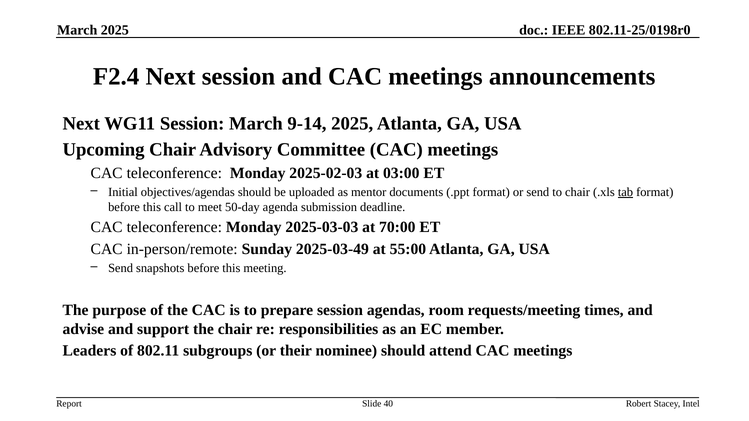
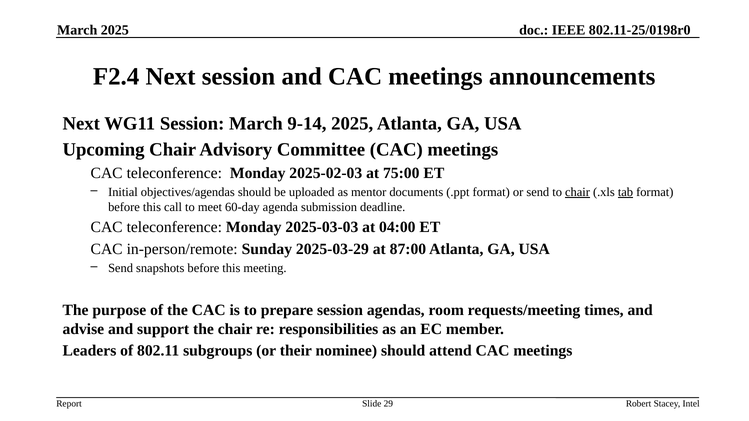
03:00: 03:00 -> 75:00
chair at (578, 192) underline: none -> present
50-day: 50-day -> 60-day
70:00: 70:00 -> 04:00
2025-03-49: 2025-03-49 -> 2025-03-29
55:00: 55:00 -> 87:00
40: 40 -> 29
